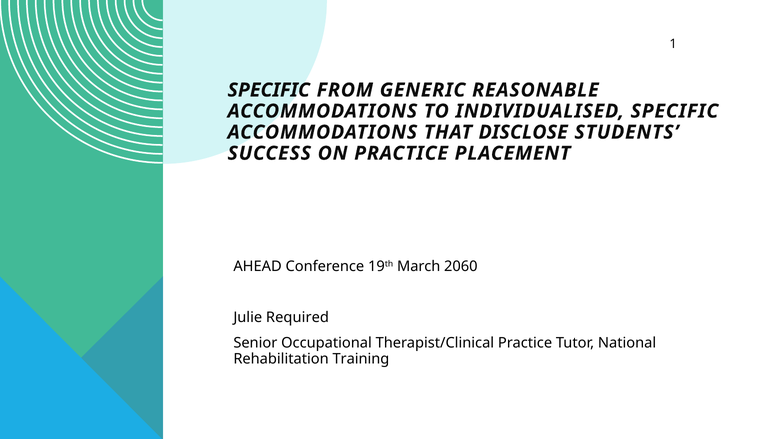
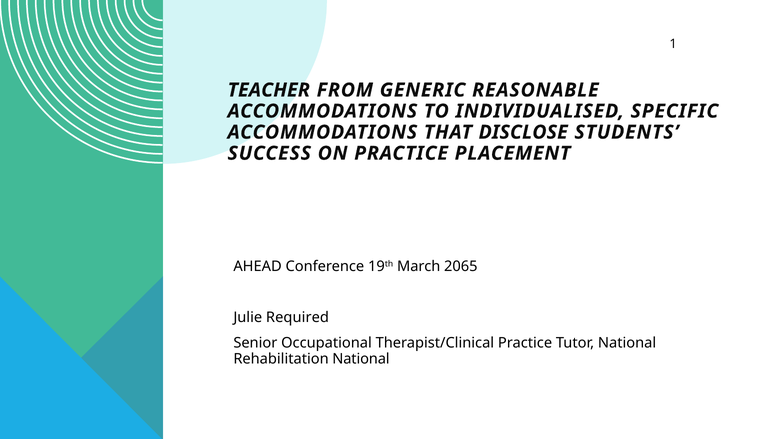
SPECIFIC at (269, 90): SPECIFIC -> TEACHER
2060: 2060 -> 2065
Rehabilitation Training: Training -> National
